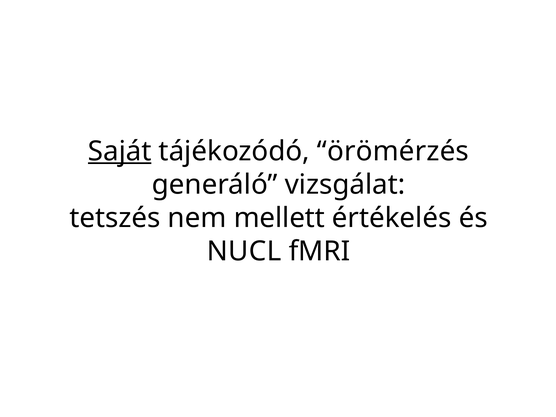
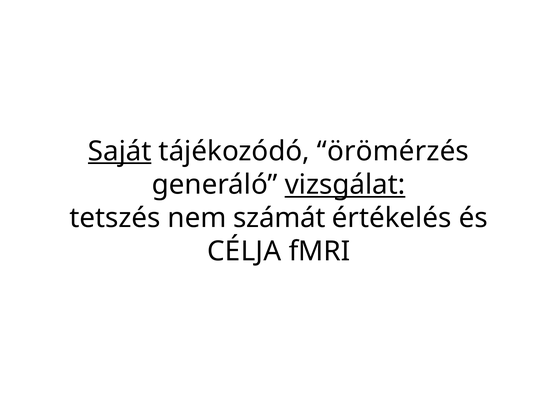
vizsgálat underline: none -> present
mellett: mellett -> számát
NUCL: NUCL -> CÉLJA
